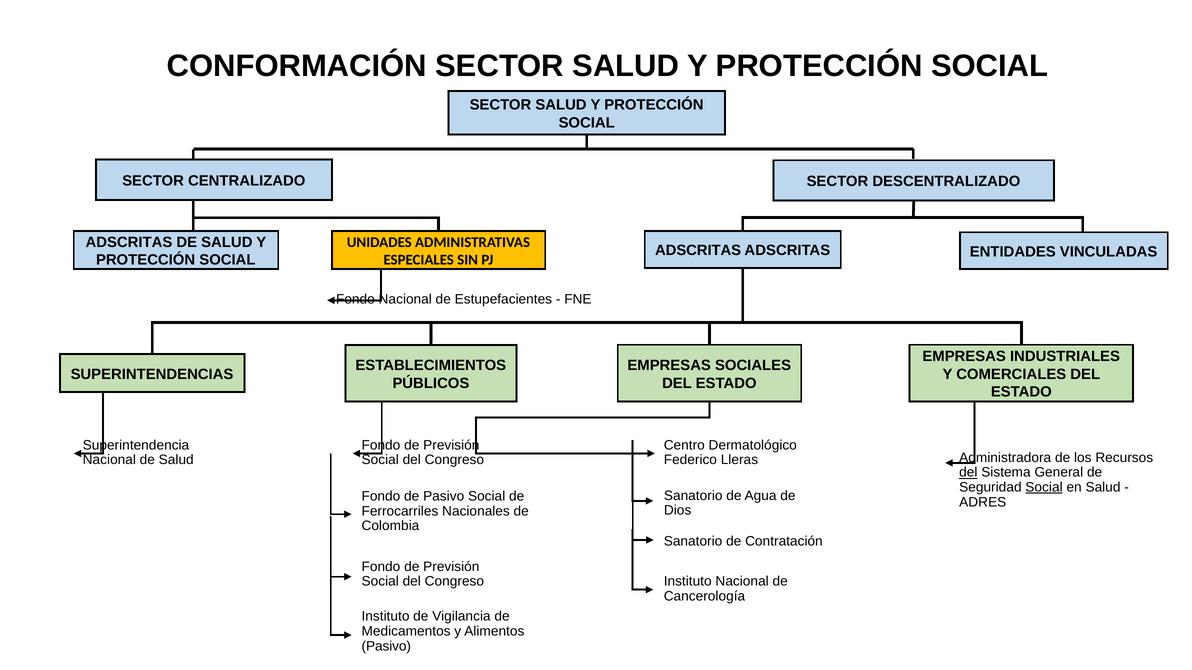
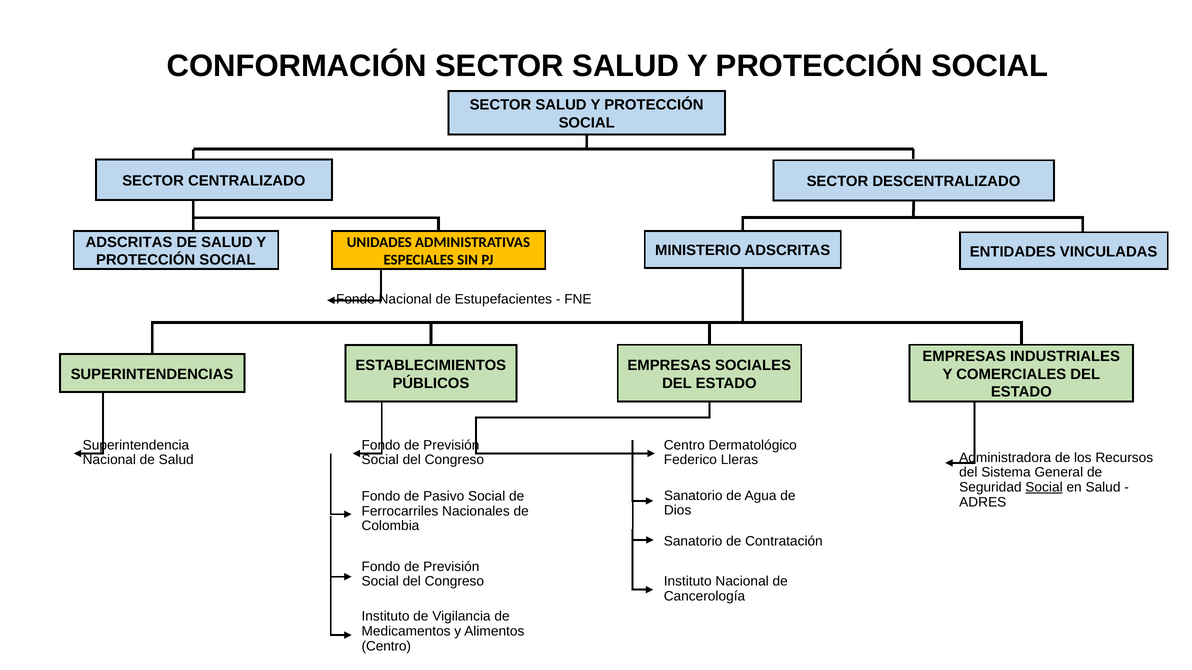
ADSCRITAS at (698, 251): ADSCRITAS -> MINISTERIO
del at (968, 473) underline: present -> none
Pasivo at (386, 646): Pasivo -> Centro
